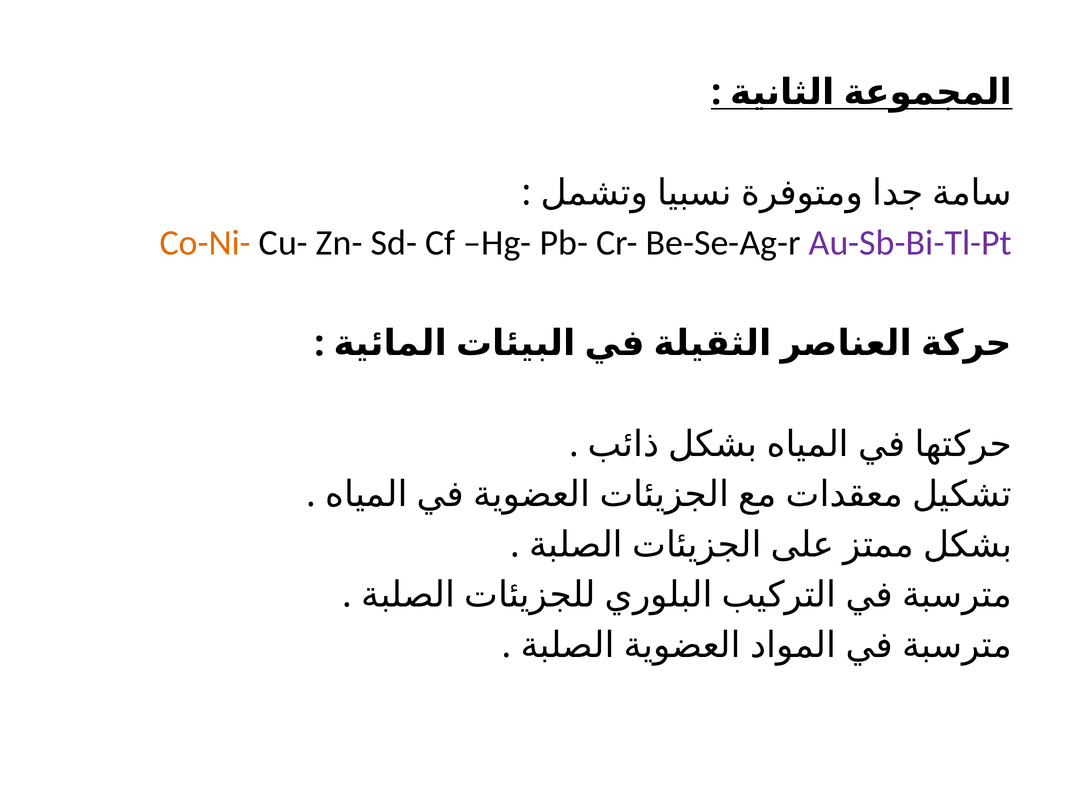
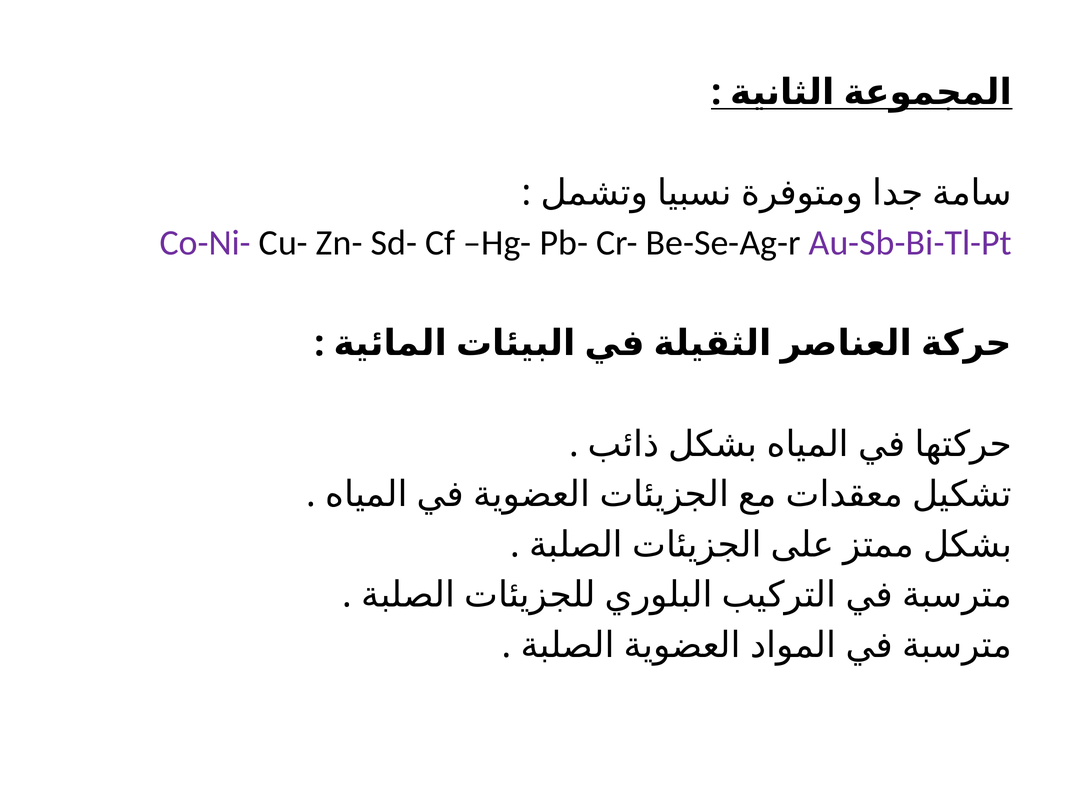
Co-Ni- colour: orange -> purple
